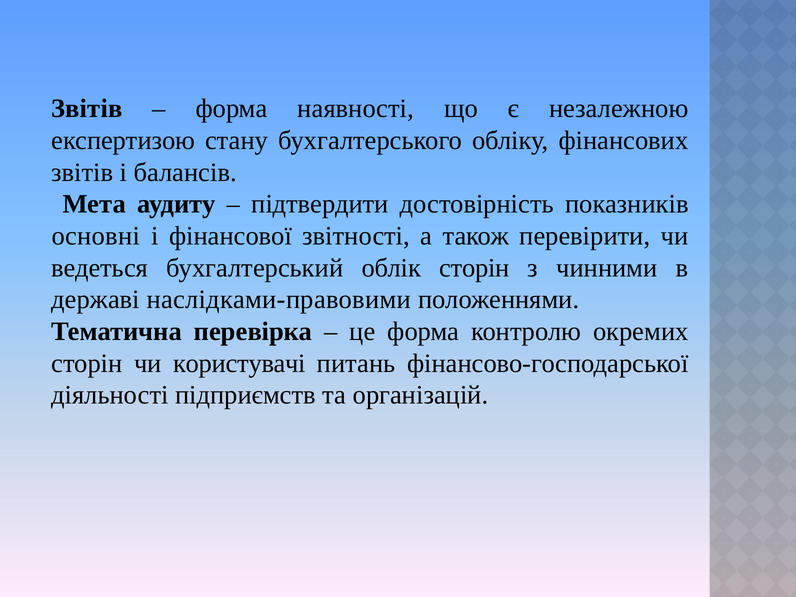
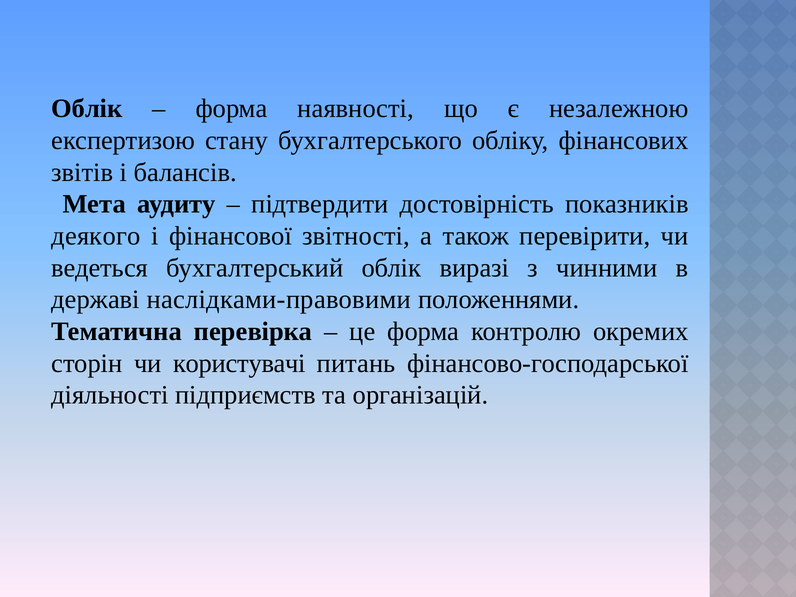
Звітів at (87, 109): Звітів -> Облік
основні: основні -> деякого
облік сторін: сторін -> виразі
